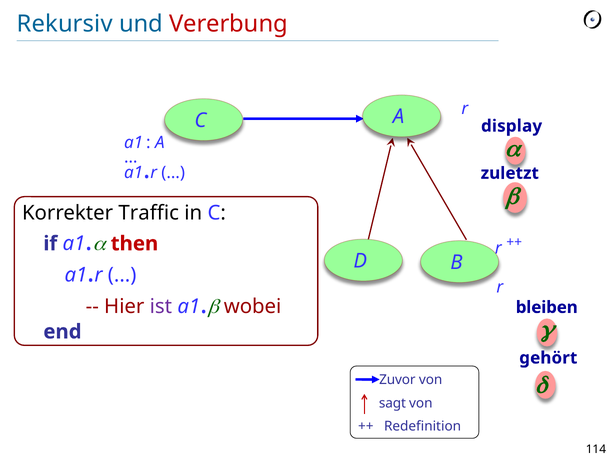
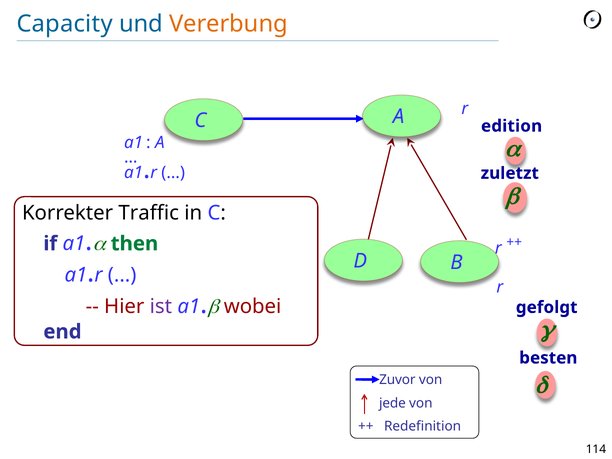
Rekursiv: Rekursiv -> Capacity
Vererbung colour: red -> orange
display: display -> edition
then colour: red -> green
bleiben: bleiben -> gefolgt
gehört: gehört -> besten
sagt: sagt -> jede
